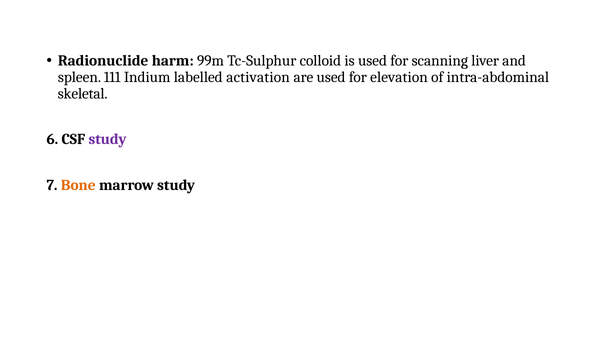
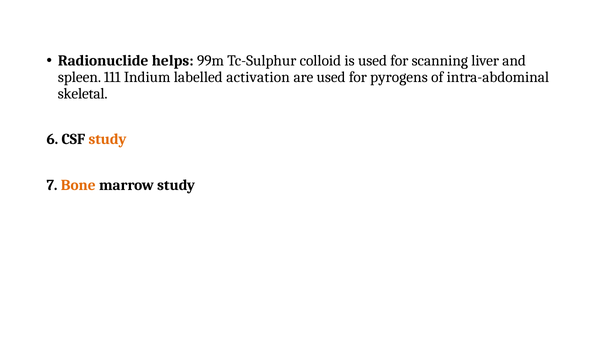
harm: harm -> helps
elevation: elevation -> pyrogens
study at (108, 139) colour: purple -> orange
